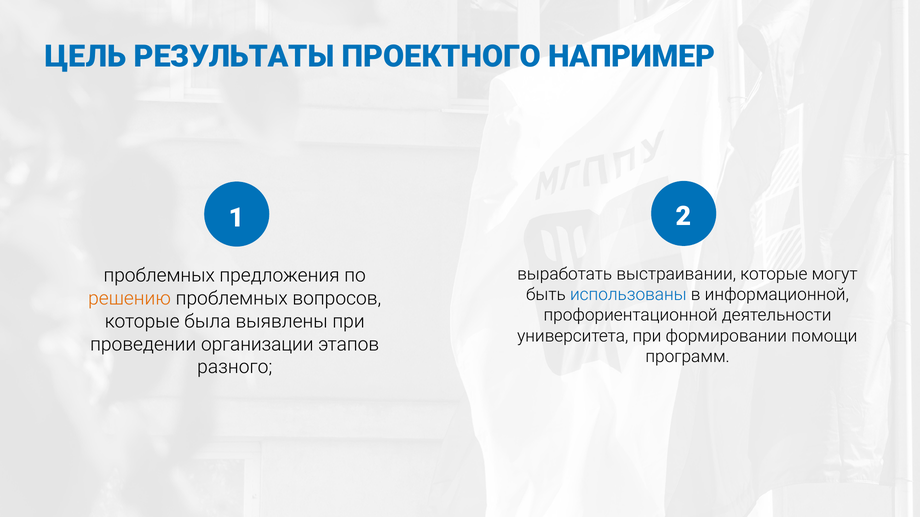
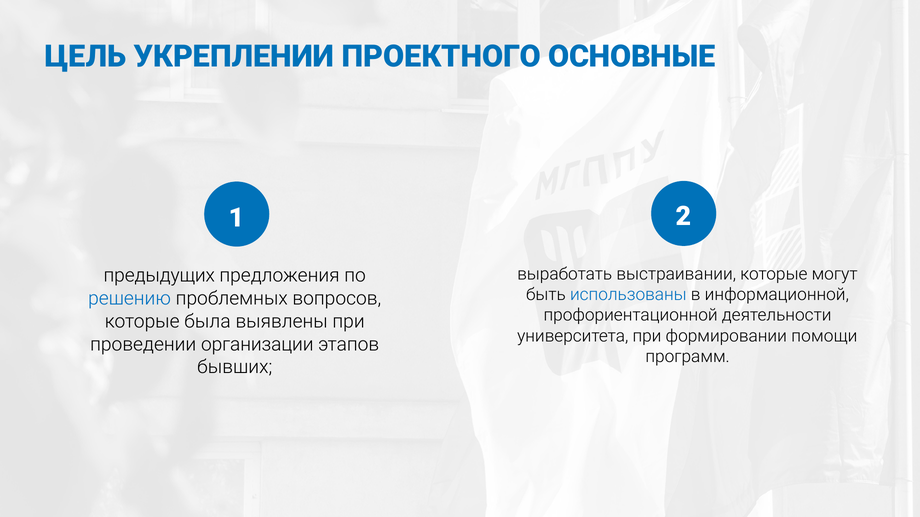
РЕЗУЛЬТАТЫ: РЕЗУЛЬТАТЫ -> УКРЕПЛЕНИИ
НАПРИМЕР: НАПРИМЕР -> ОСНОВНЫЕ
проблемных at (159, 275): проблемных -> предыдущих
решению colour: orange -> blue
разного: разного -> бывших
